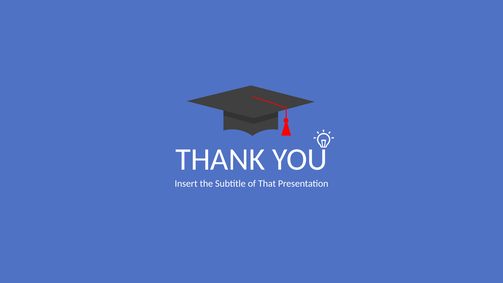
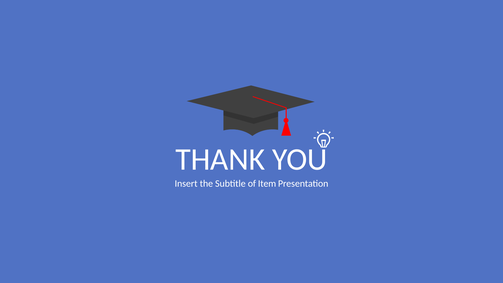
That: That -> Item
